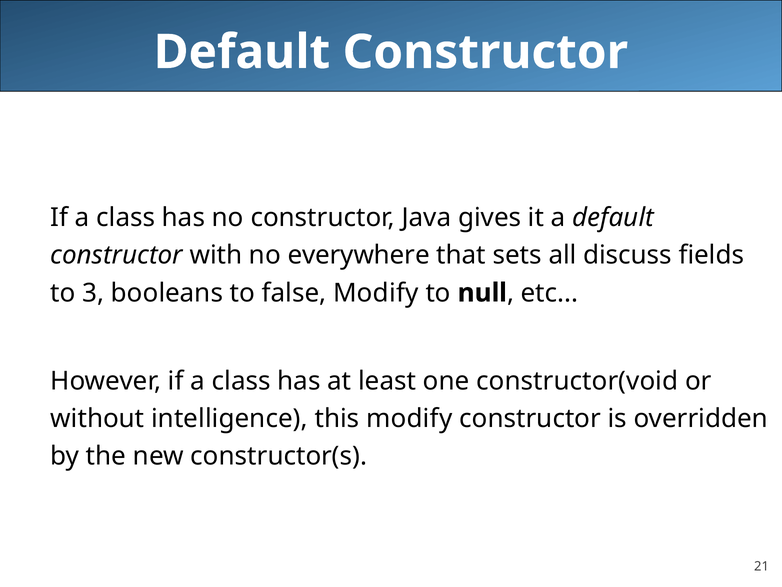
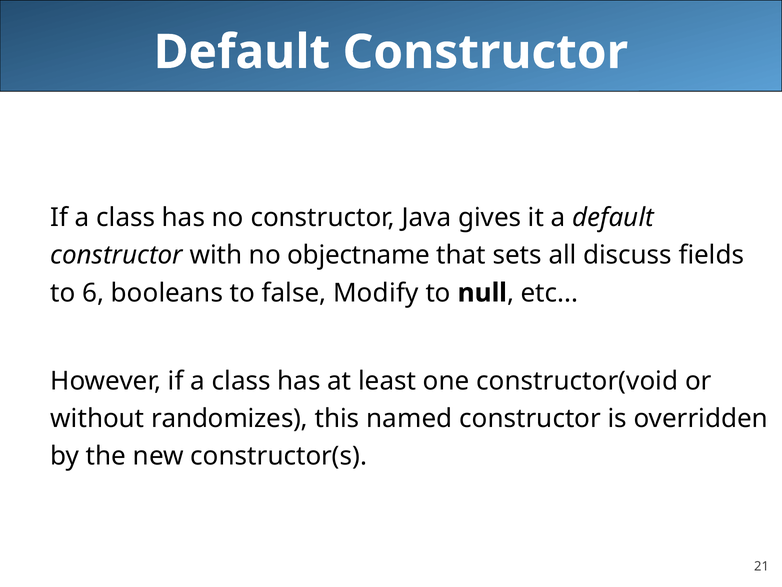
everywhere: everywhere -> objectname
3: 3 -> 6
intelligence: intelligence -> randomizes
this modify: modify -> named
